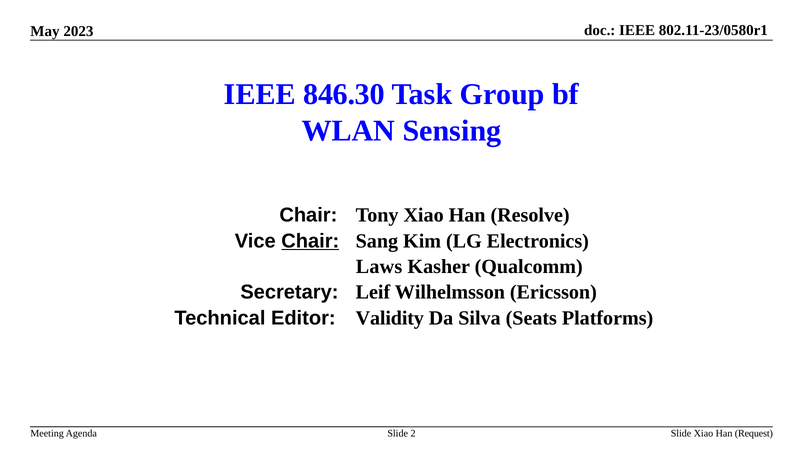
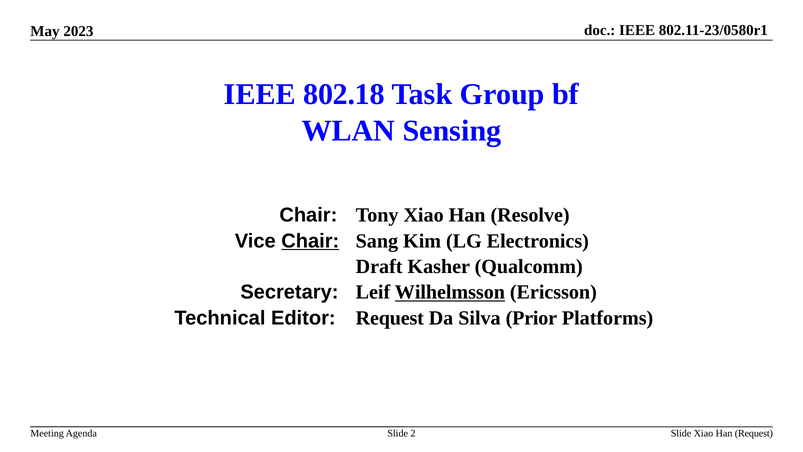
846.30: 846.30 -> 802.18
Laws: Laws -> Draft
Wilhelmsson underline: none -> present
Editor Validity: Validity -> Request
Seats: Seats -> Prior
